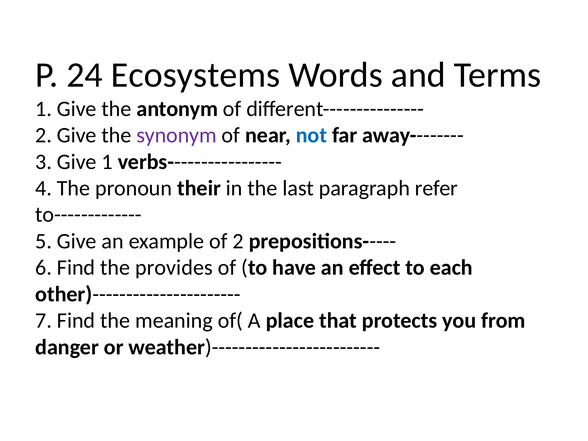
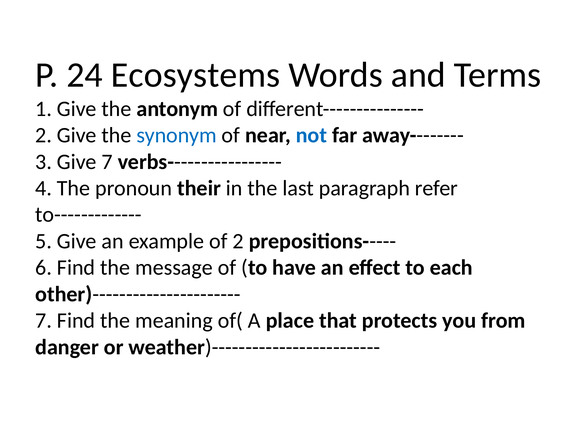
synonym colour: purple -> blue
Give 1: 1 -> 7
provides: provides -> message
